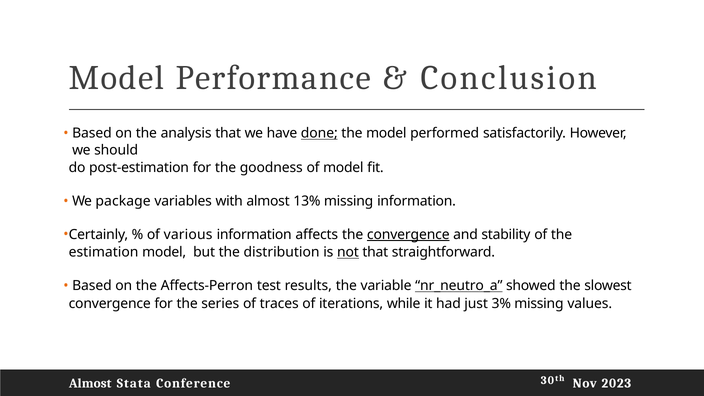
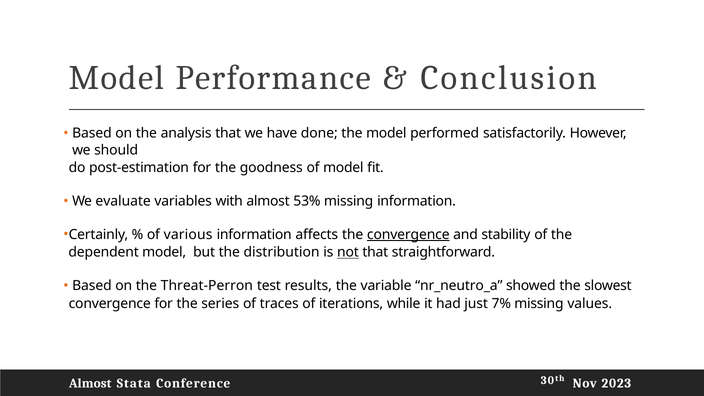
done underline: present -> none
package: package -> evaluate
13%: 13% -> 53%
estimation: estimation -> dependent
Affects-Perron: Affects-Perron -> Threat-Perron
nr_neutro_a underline: present -> none
3%: 3% -> 7%
